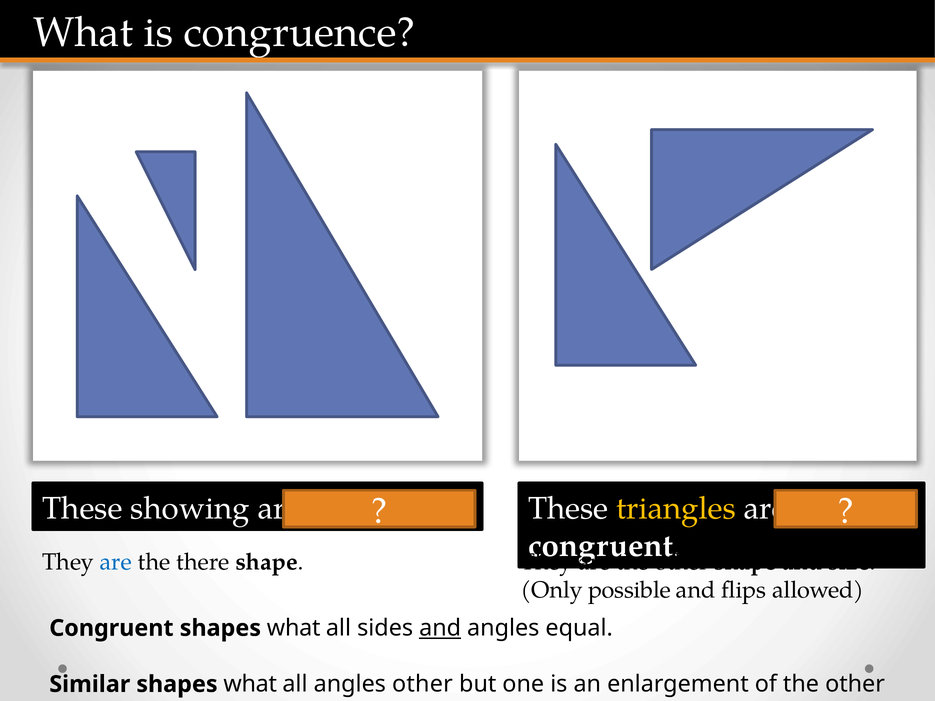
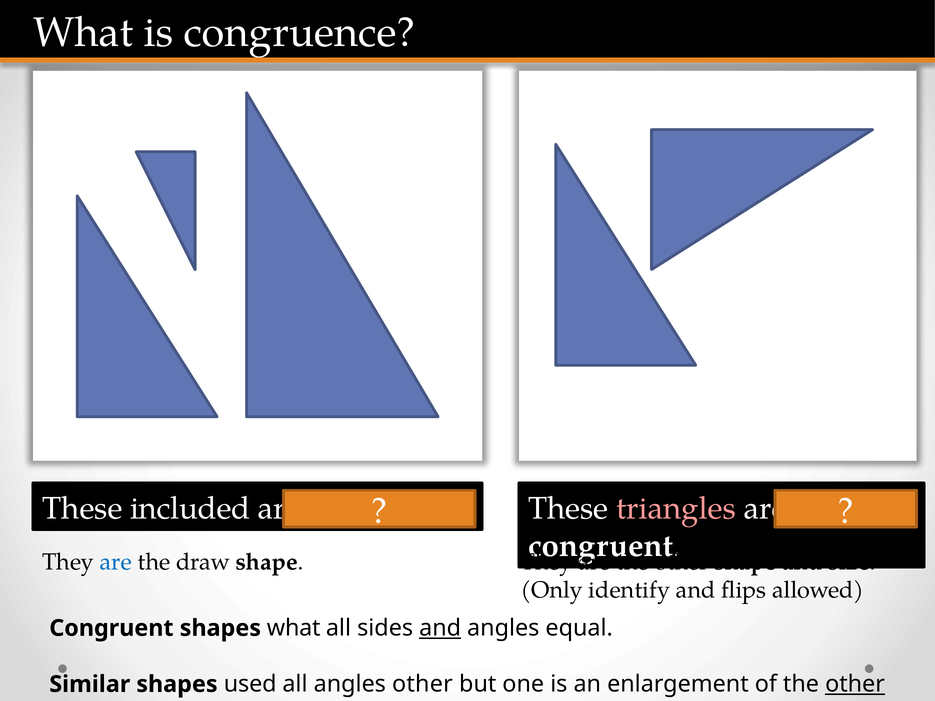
showing: showing -> included
triangles colour: yellow -> pink
there: there -> draw
possible: possible -> identify
what at (250, 684): what -> used
other at (855, 684) underline: none -> present
